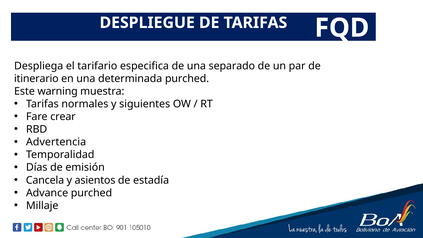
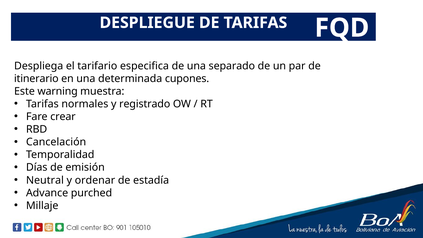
determinada purched: purched -> cupones
siguientes: siguientes -> registrado
Advertencia: Advertencia -> Cancelación
Cancela: Cancela -> Neutral
asientos: asientos -> ordenar
